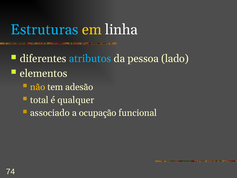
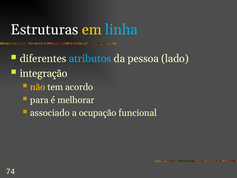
Estruturas colour: light blue -> white
linha colour: white -> light blue
elementos: elementos -> integração
adesão: adesão -> acordo
total: total -> para
qualquer: qualquer -> melhorar
